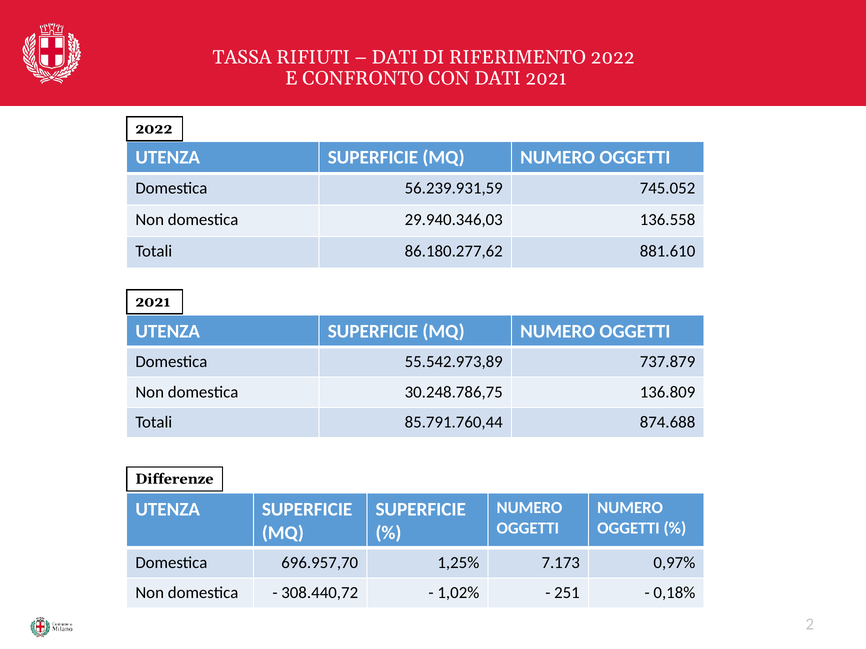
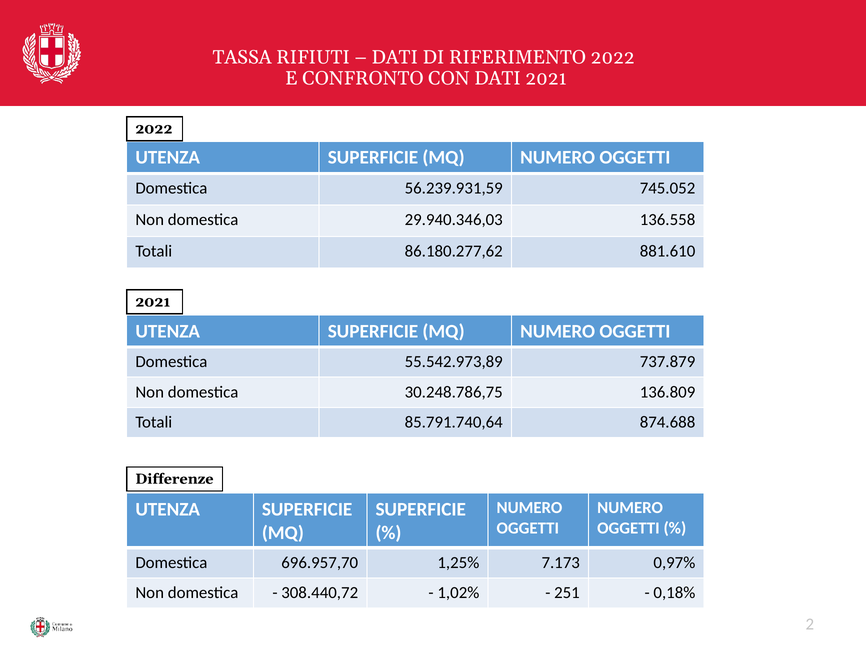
85.791.760,44: 85.791.760,44 -> 85.791.740,64
